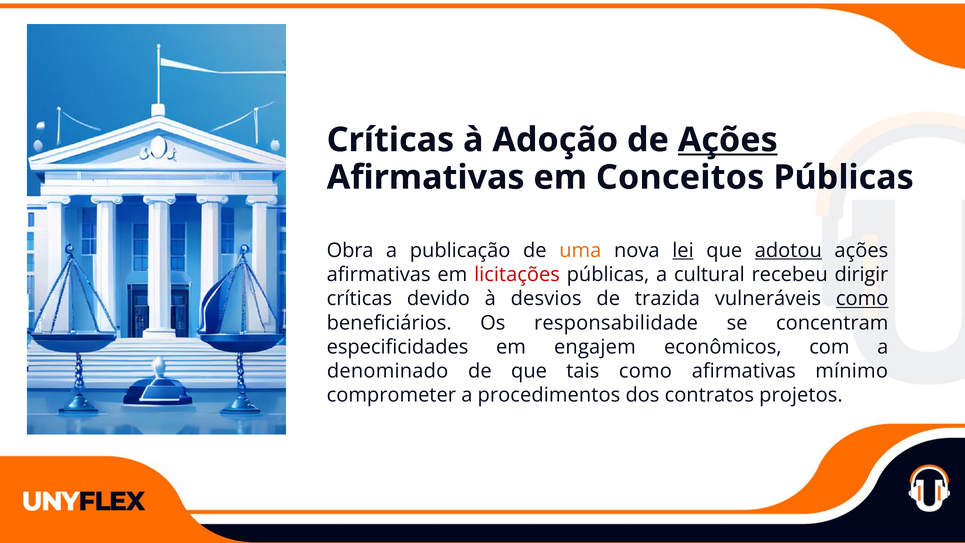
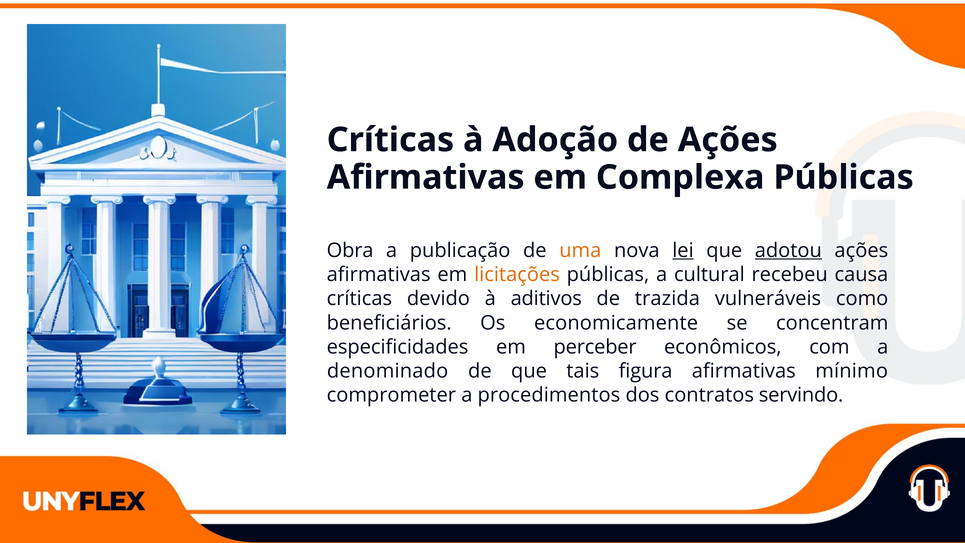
Ações at (728, 140) underline: present -> none
Conceitos: Conceitos -> Complexa
licitações colour: red -> orange
dirigir: dirigir -> causa
desvios: desvios -> aditivos
como at (862, 299) underline: present -> none
responsabilidade: responsabilidade -> economicamente
engajem: engajem -> perceber
tais como: como -> figura
projetos: projetos -> servindo
